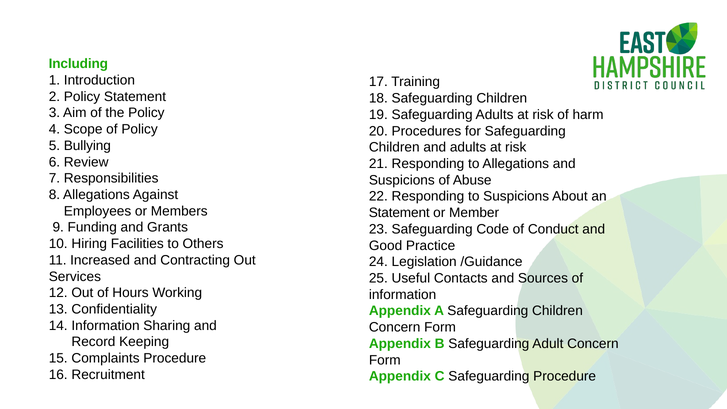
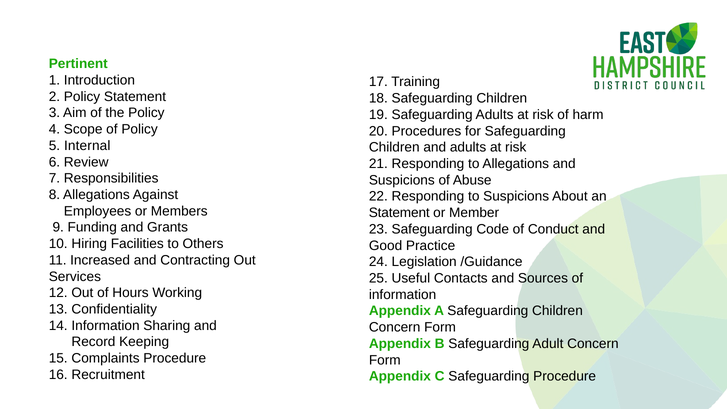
Including: Including -> Pertinent
Bullying: Bullying -> Internal
